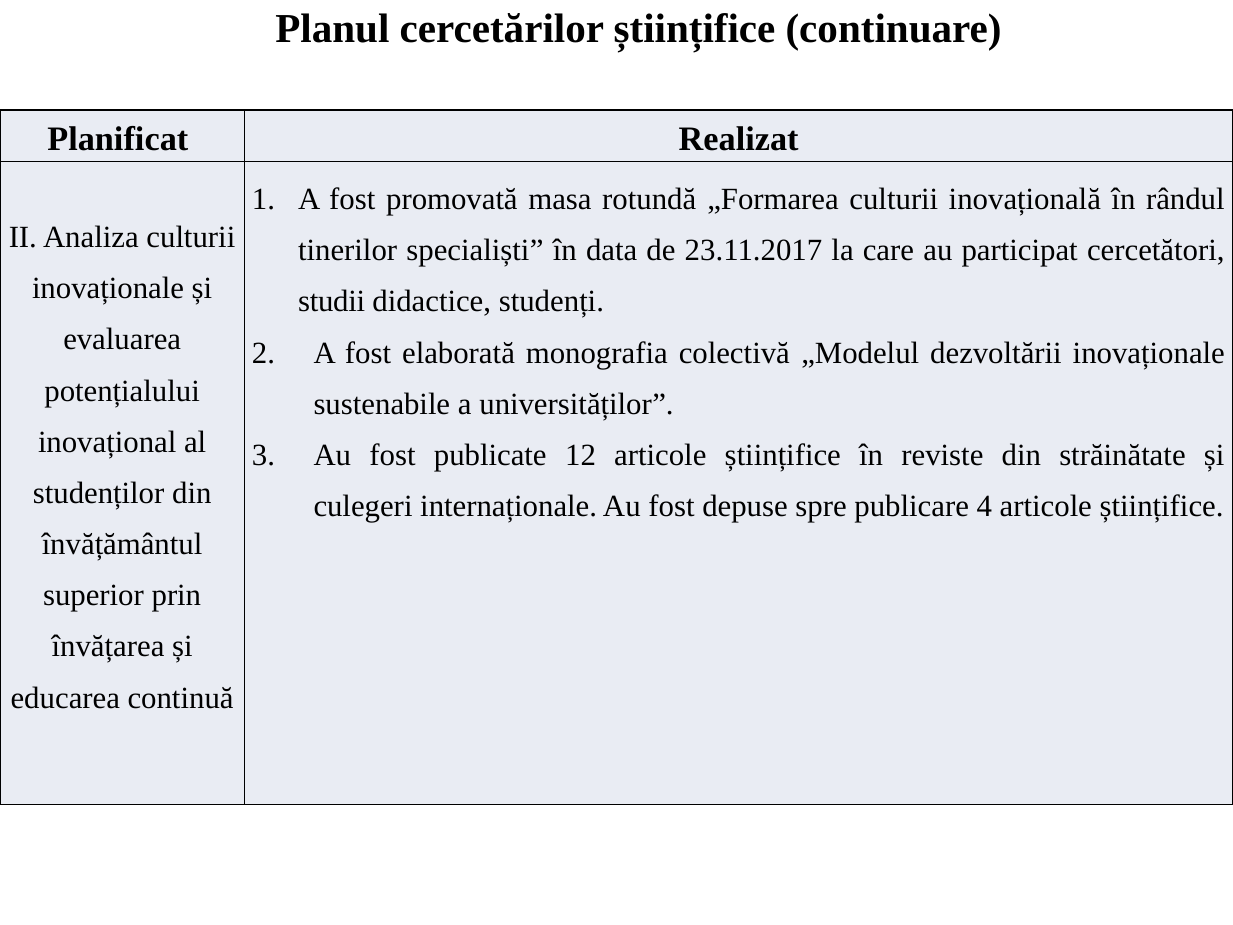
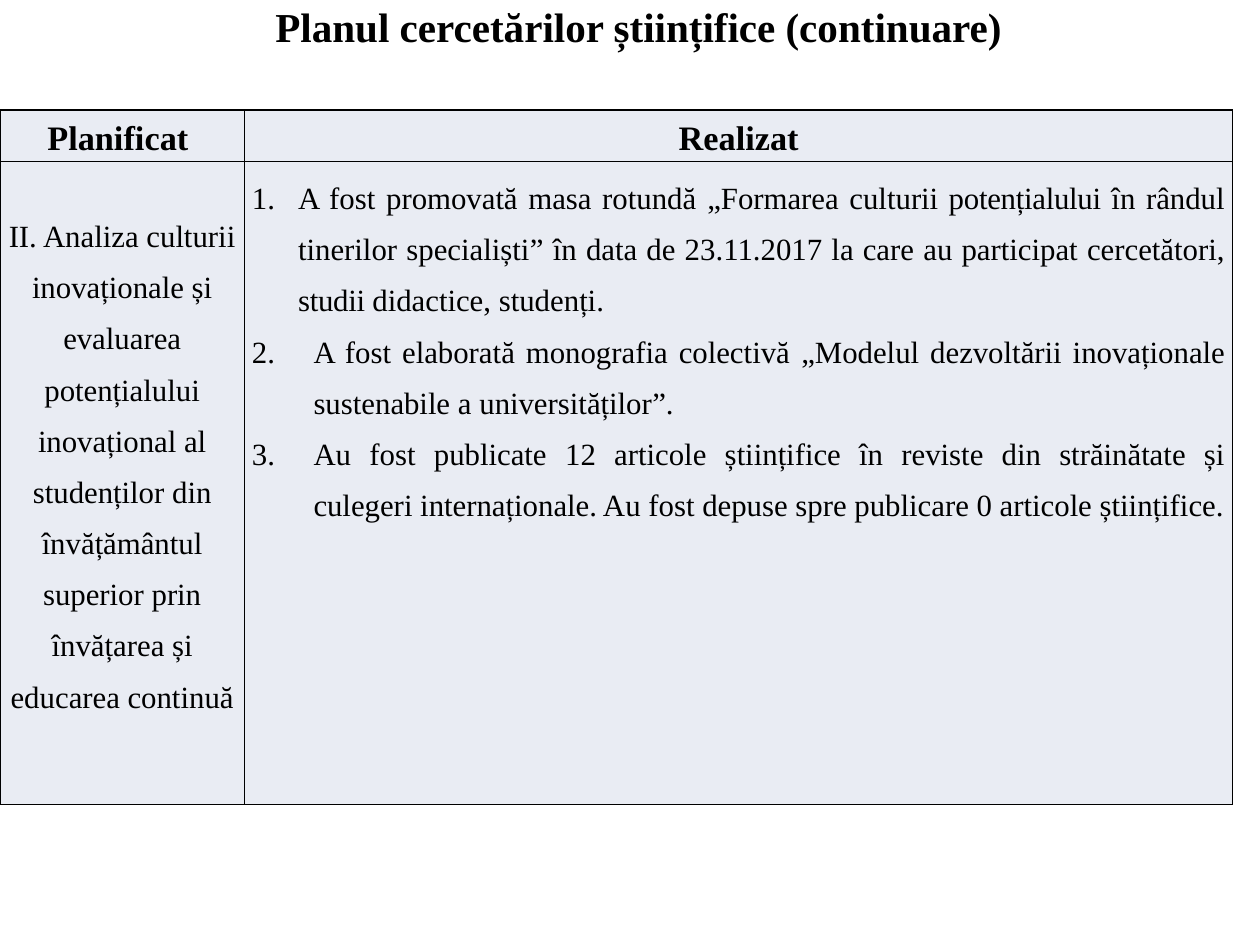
culturii inovațională: inovațională -> potențialului
4: 4 -> 0
